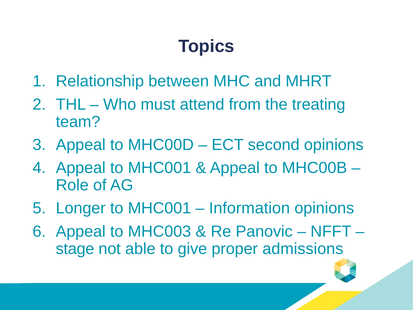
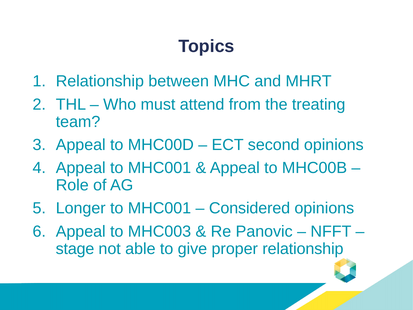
Information: Information -> Considered
proper admissions: admissions -> relationship
